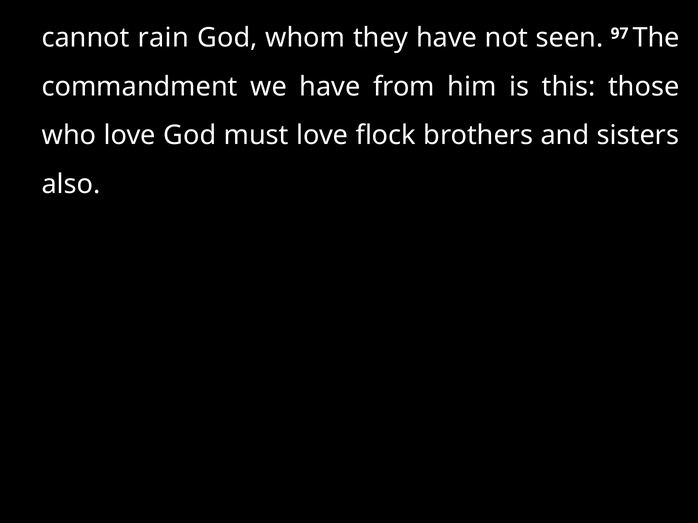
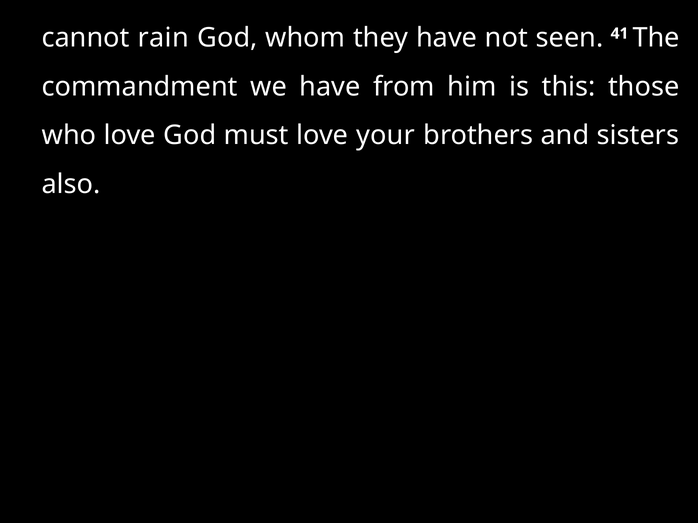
97: 97 -> 41
flock: flock -> your
